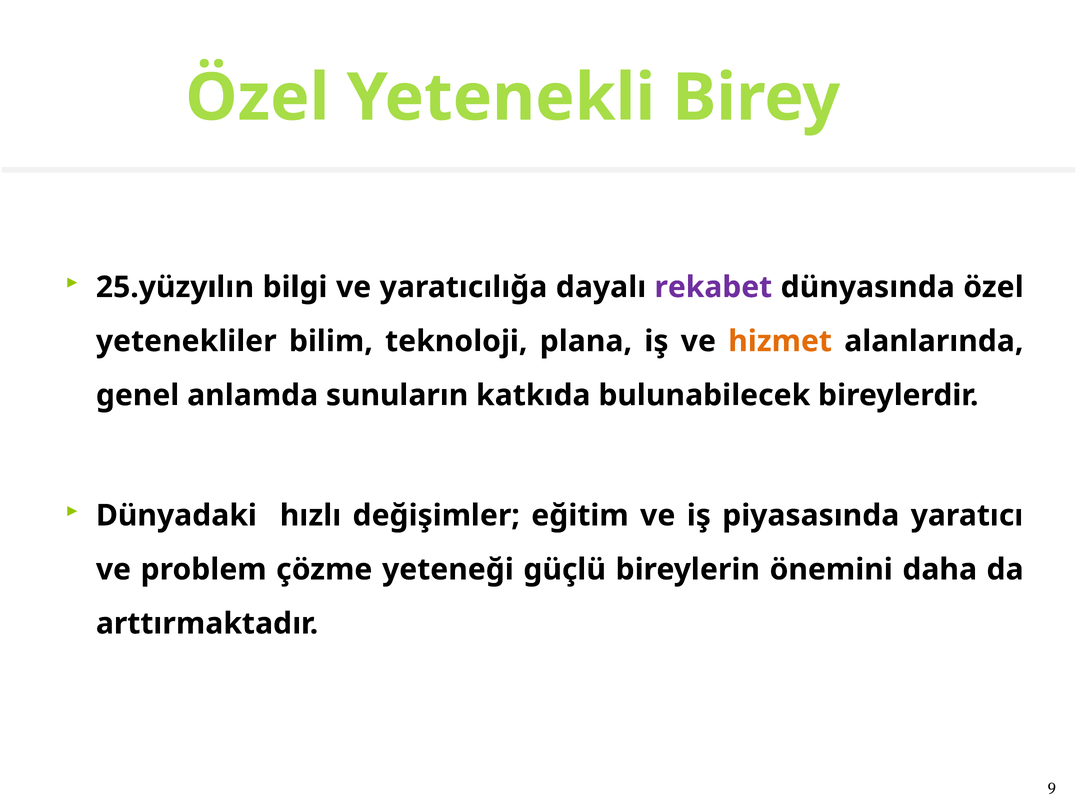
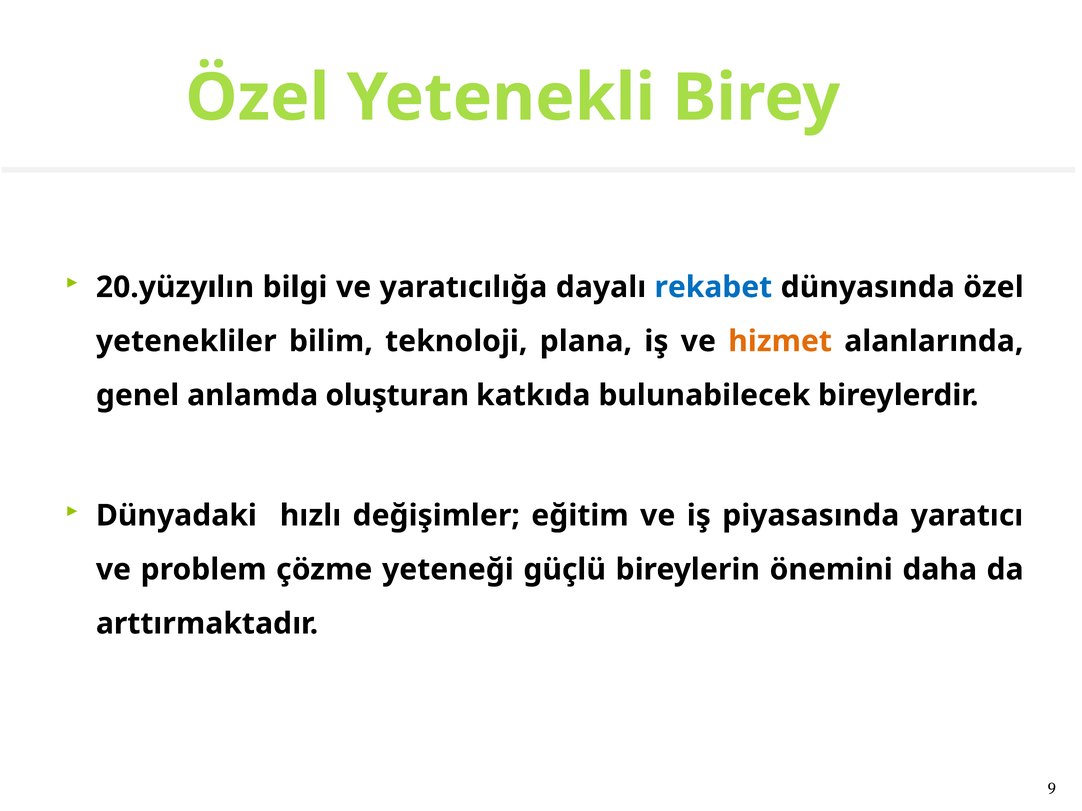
25.yüzyılın: 25.yüzyılın -> 20.yüzyılın
rekabet colour: purple -> blue
sunuların: sunuların -> oluşturan
